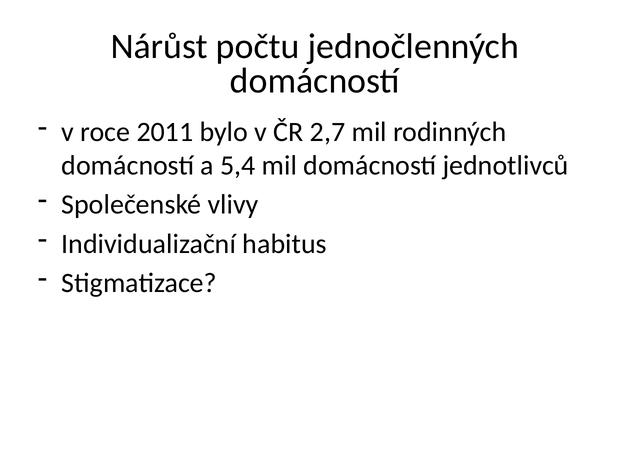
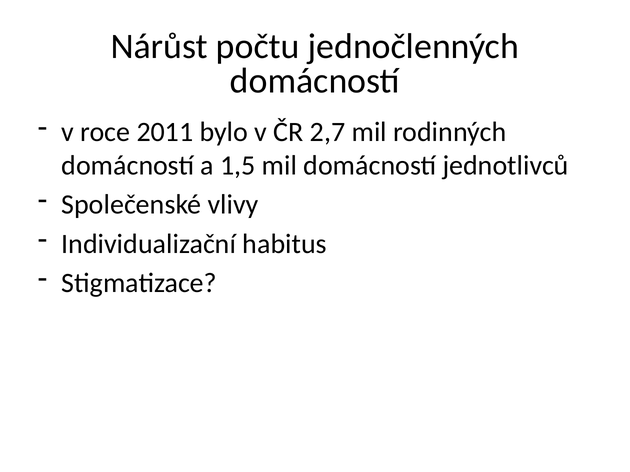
5,4: 5,4 -> 1,5
